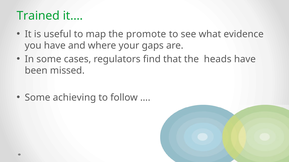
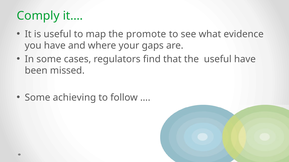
Trained: Trained -> Comply
the heads: heads -> useful
